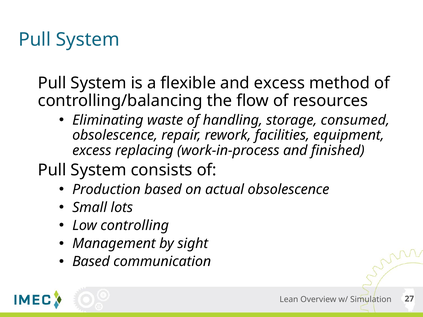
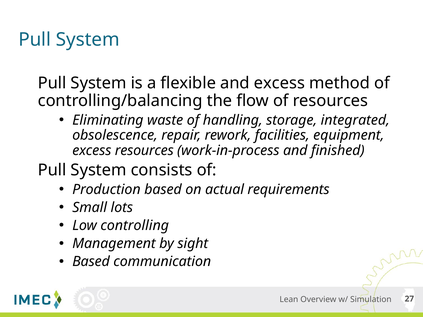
consumed: consumed -> integrated
excess replacing: replacing -> resources
actual obsolescence: obsolescence -> requirements
